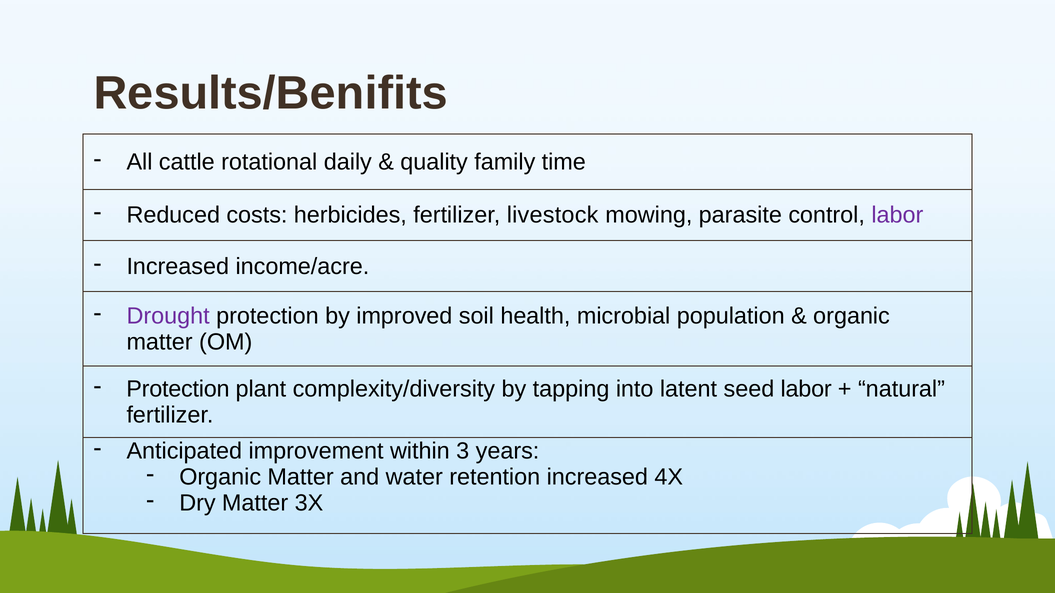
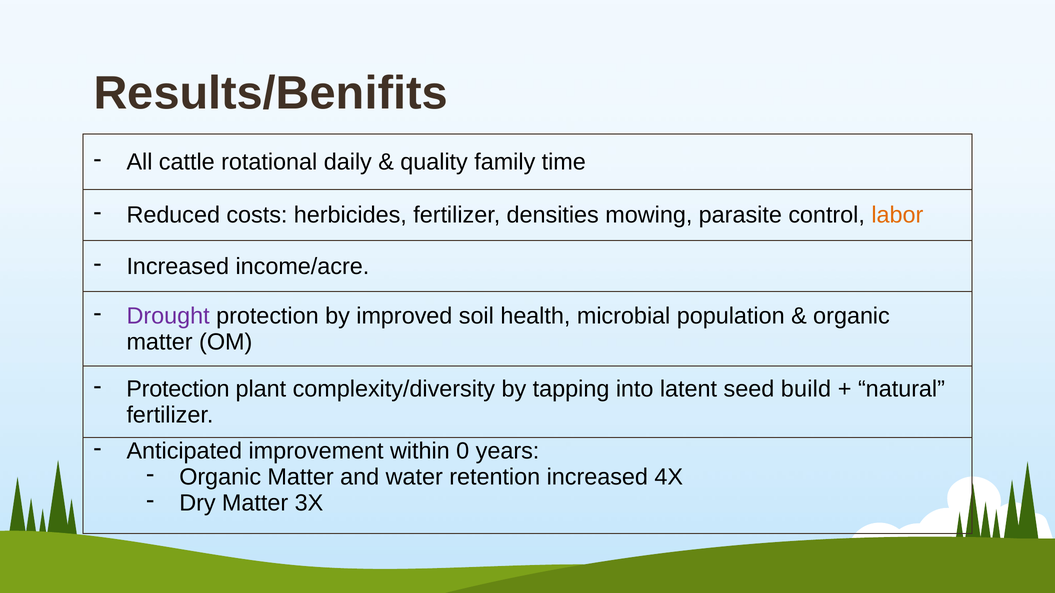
livestock: livestock -> densities
labor at (897, 215) colour: purple -> orange
seed labor: labor -> build
3: 3 -> 0
